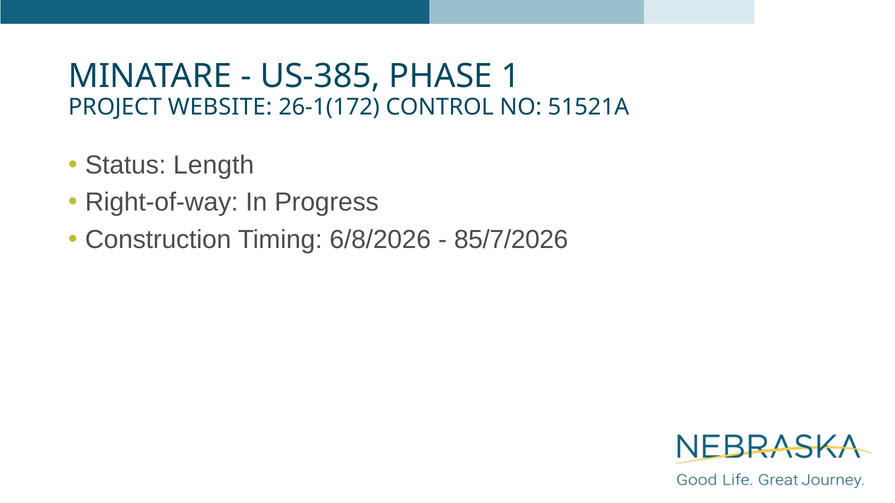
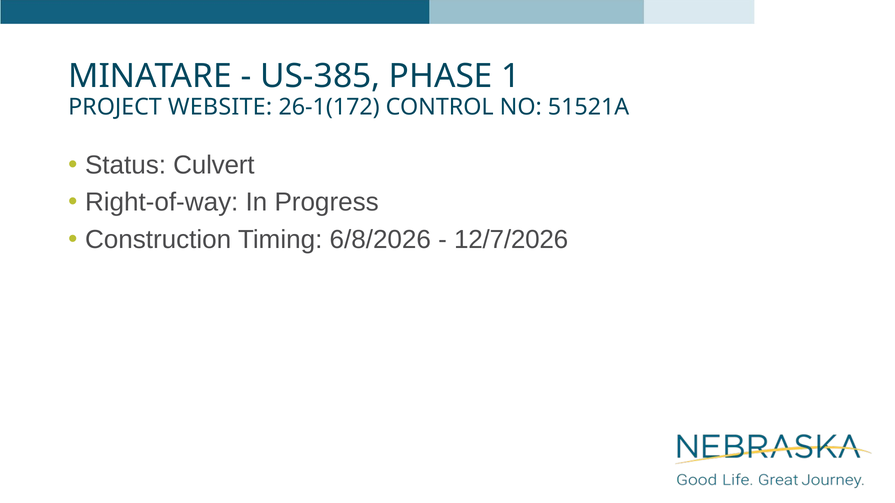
Length: Length -> Culvert
85/7/2026: 85/7/2026 -> 12/7/2026
